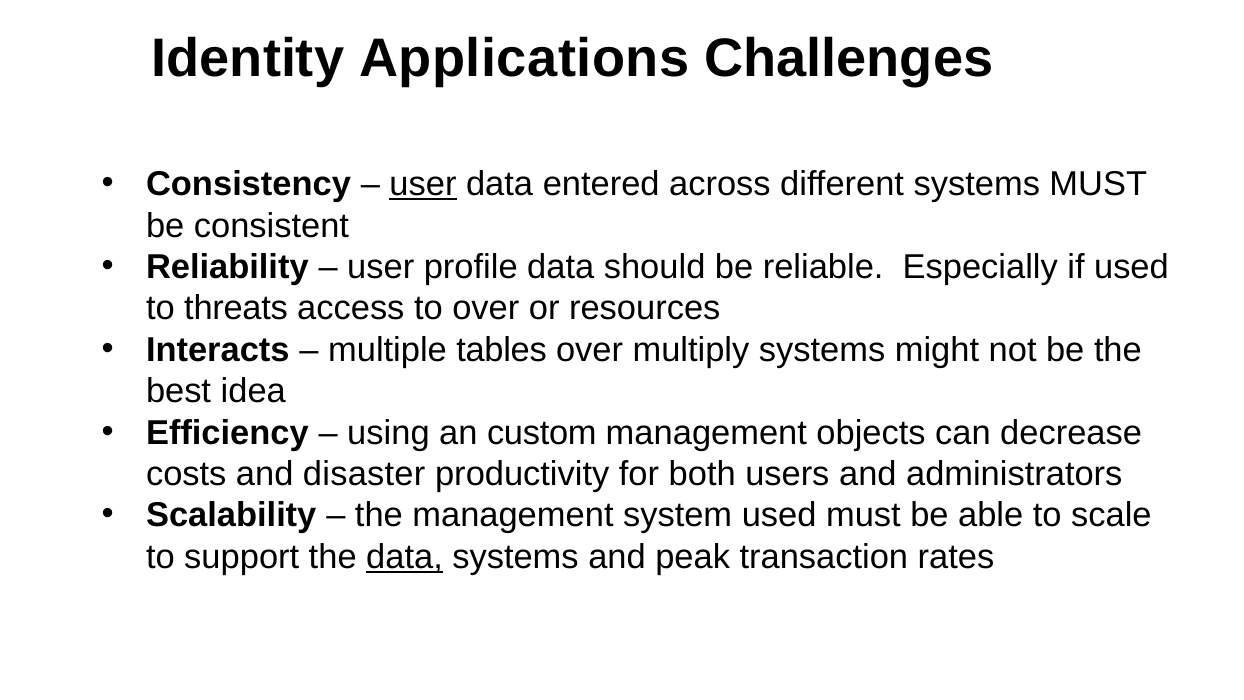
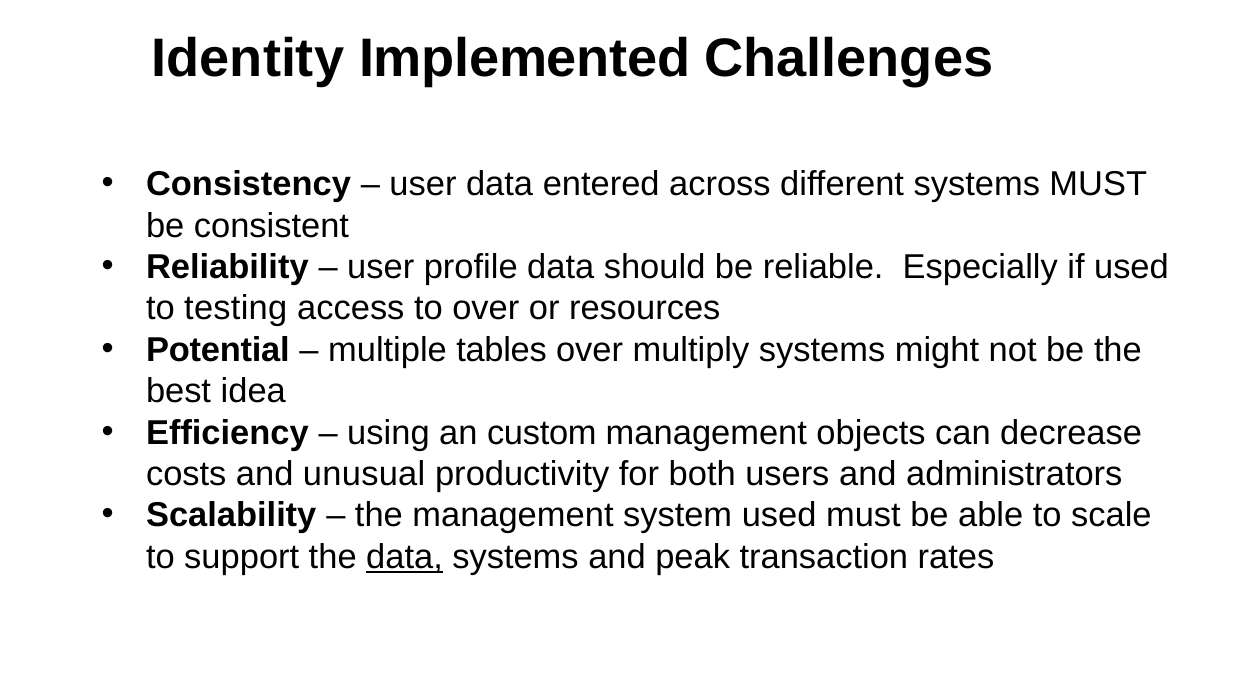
Applications: Applications -> Implemented
user at (423, 184) underline: present -> none
threats: threats -> testing
Interacts: Interacts -> Potential
disaster: disaster -> unusual
